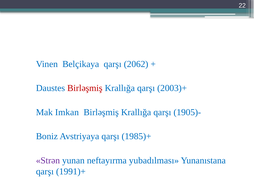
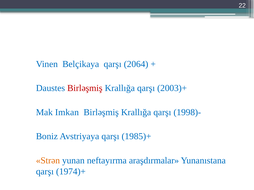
2062: 2062 -> 2064
1905)-: 1905)- -> 1998)-
Strən colour: purple -> orange
yubadılması: yubadılması -> araşdırmalar
1991)+: 1991)+ -> 1974)+
